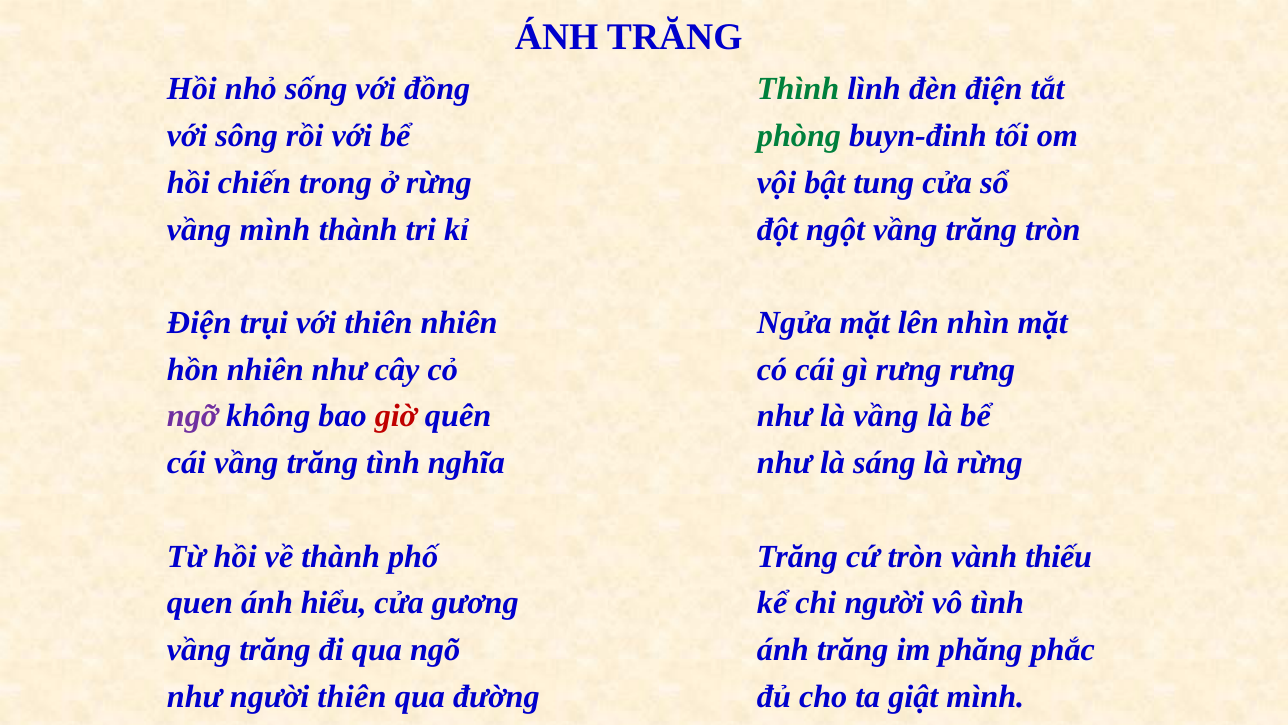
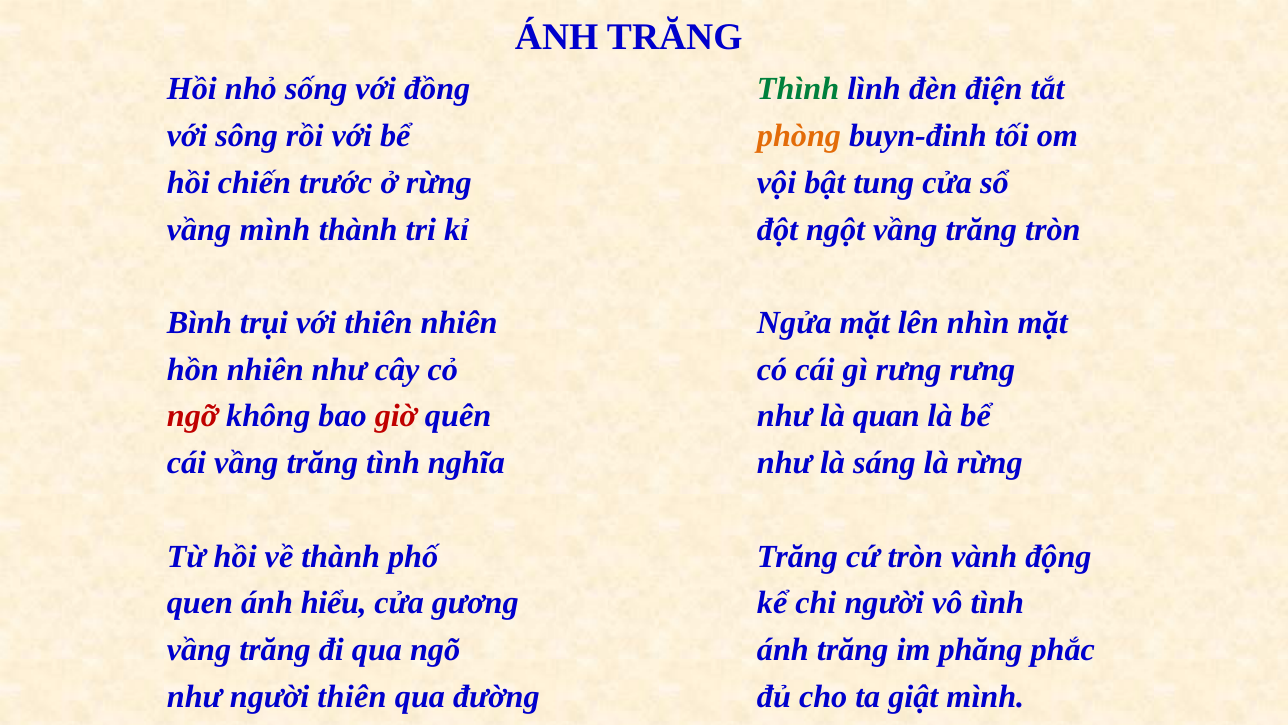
phòng colour: green -> orange
trong: trong -> trước
Điện at (199, 323): Điện -> Bình
ngỡ colour: purple -> red
là vầng: vầng -> quan
thiếu: thiếu -> động
